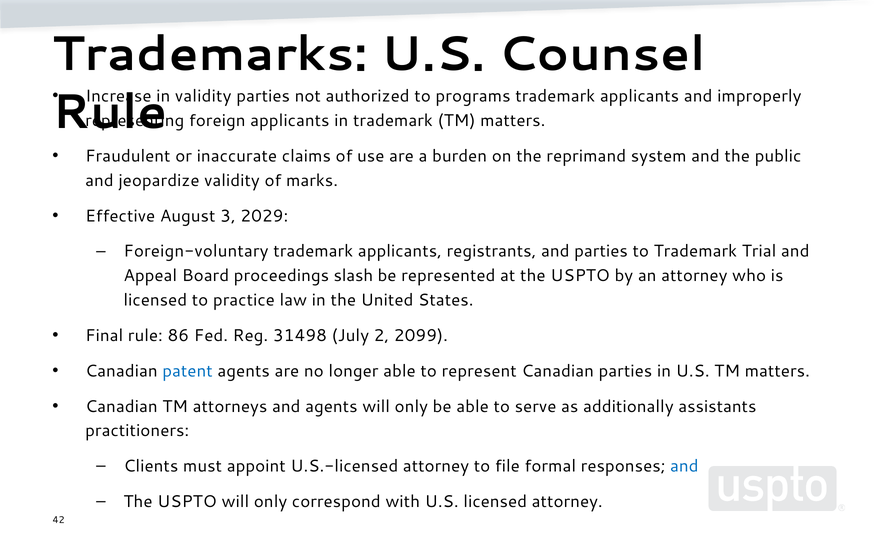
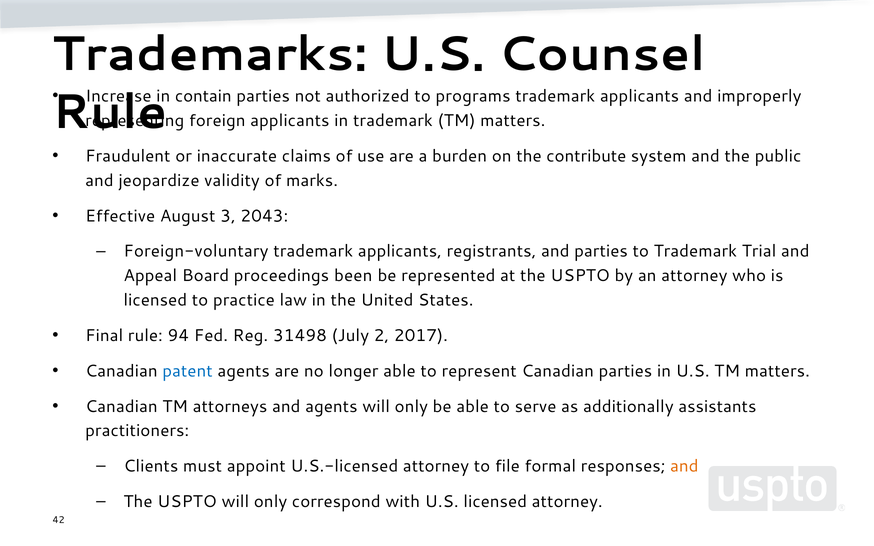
validity at (203, 96): validity -> contain
reprimand: reprimand -> contribute
2029: 2029 -> 2043
slash: slash -> been
86: 86 -> 94
2099: 2099 -> 2017
and at (684, 466) colour: blue -> orange
